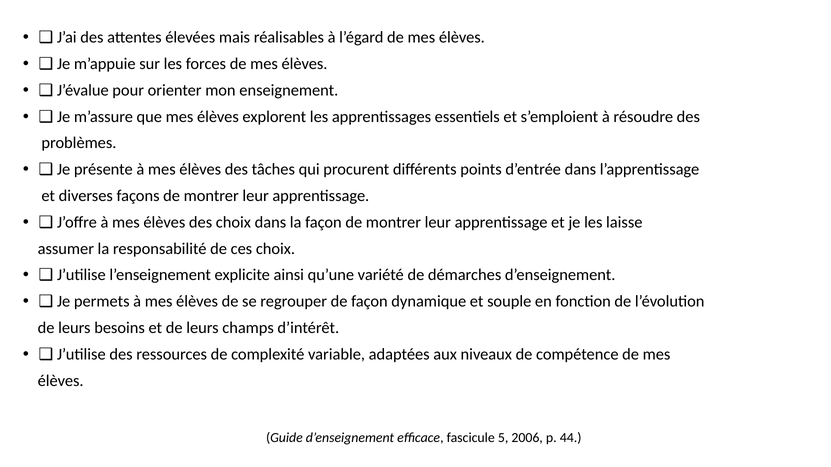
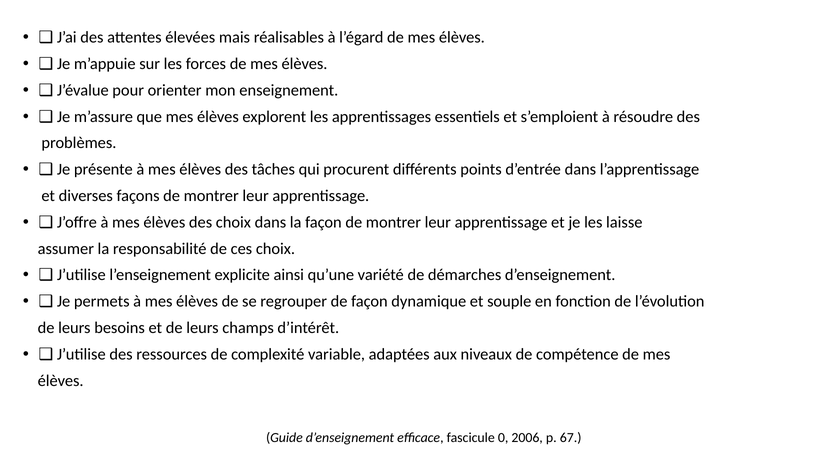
5: 5 -> 0
44: 44 -> 67
